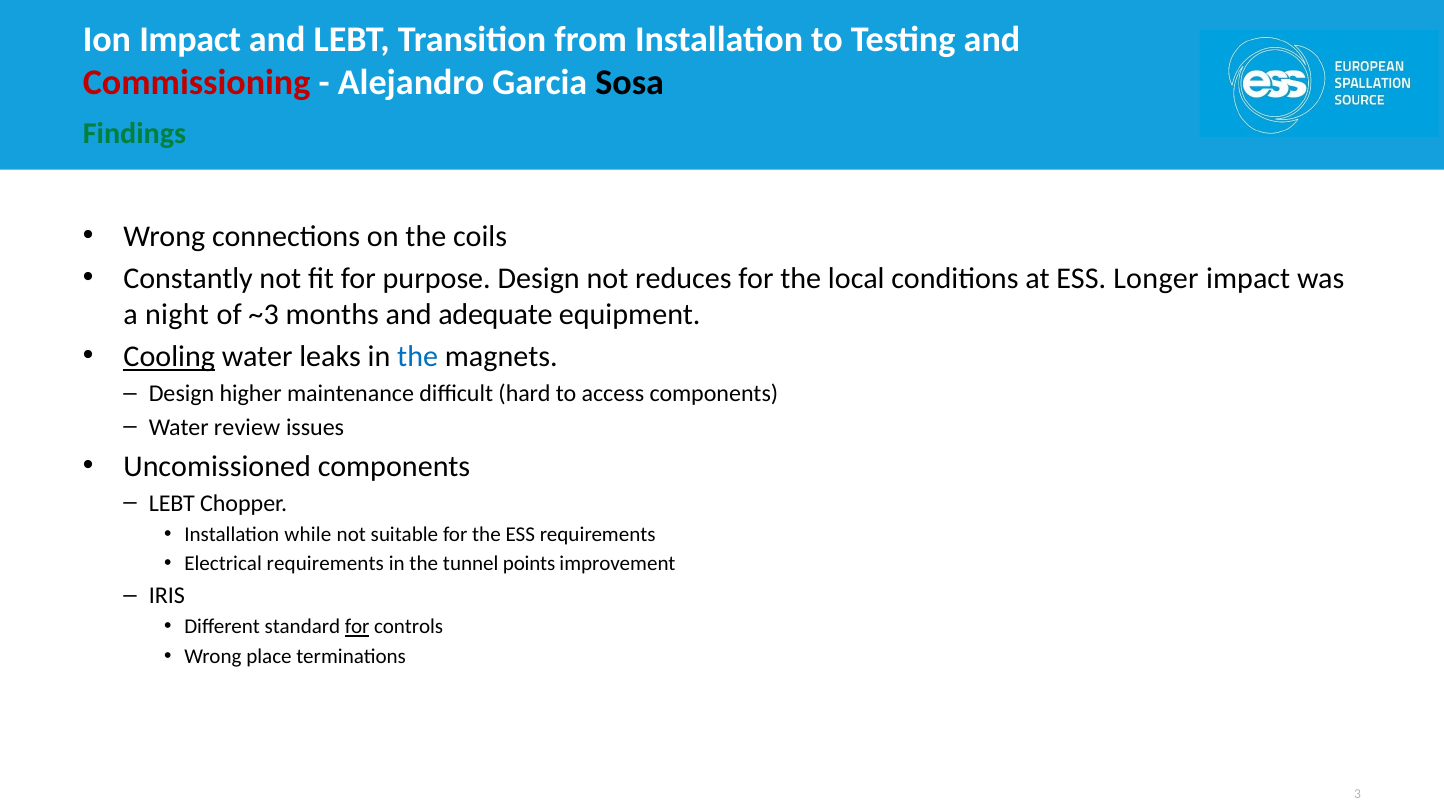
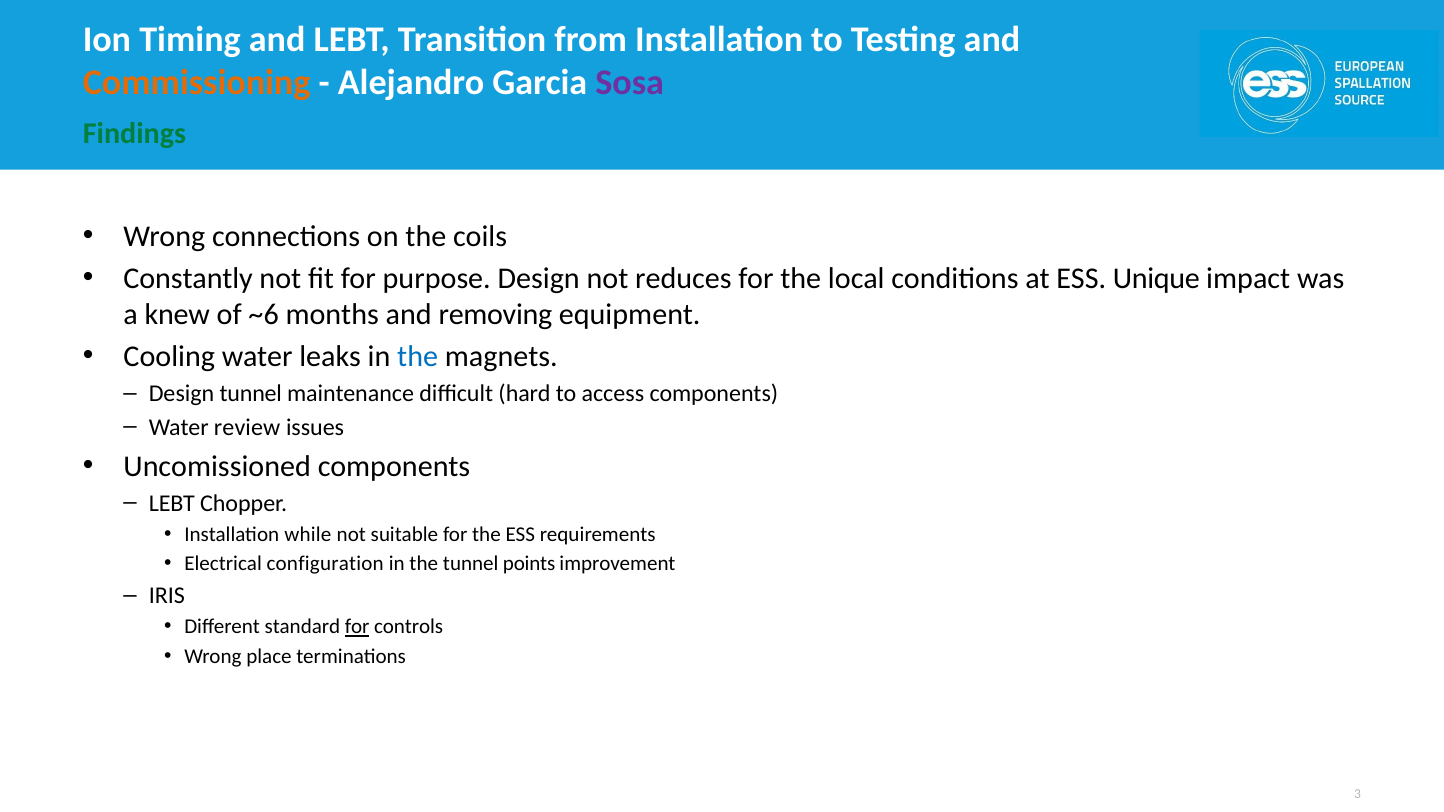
Ion Impact: Impact -> Timing
Commissioning colour: red -> orange
Sosa colour: black -> purple
Longer: Longer -> Unique
night: night -> knew
~3: ~3 -> ~6
adequate: adequate -> removing
Cooling underline: present -> none
Design higher: higher -> tunnel
Electrical requirements: requirements -> configuration
